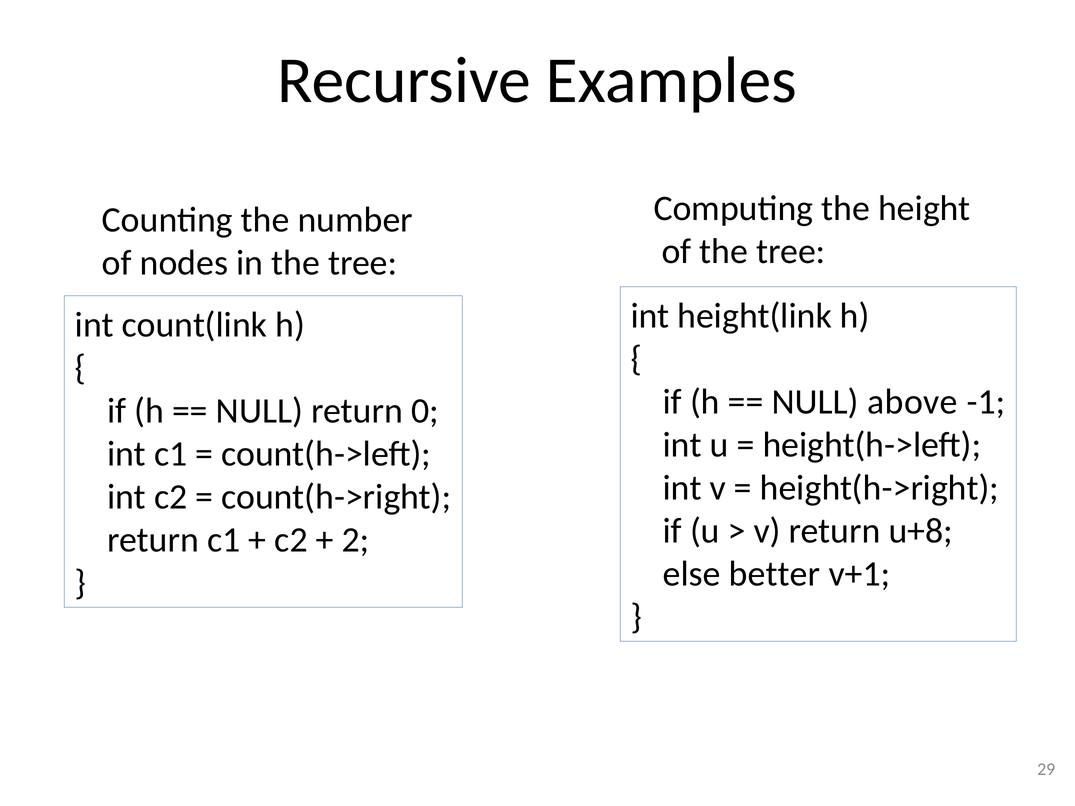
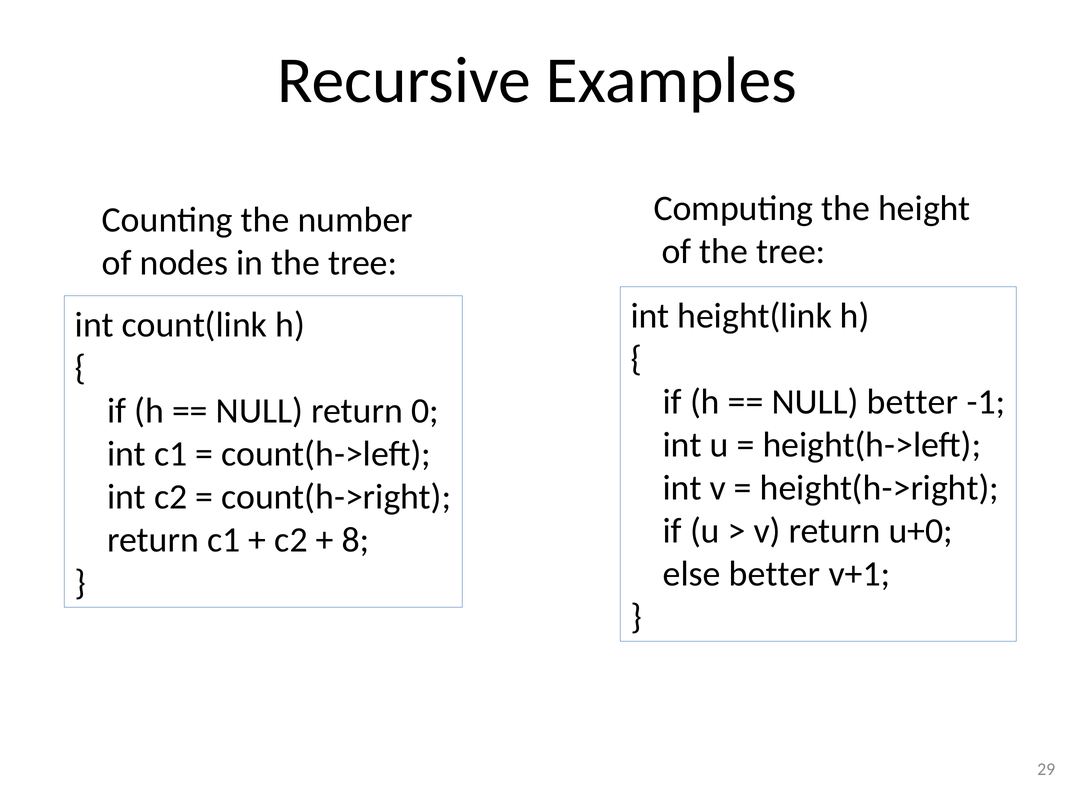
NULL above: above -> better
u+8: u+8 -> u+0
2: 2 -> 8
